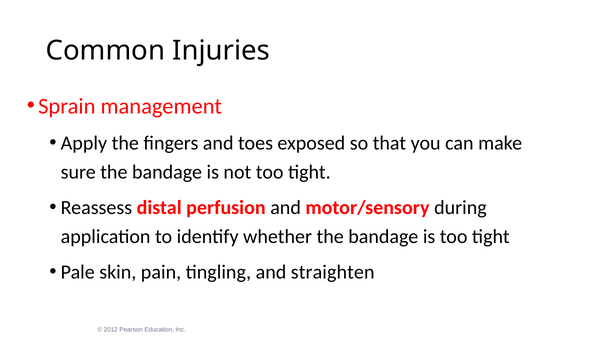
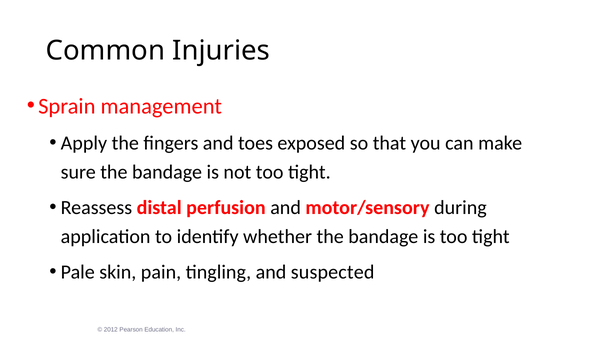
straighten: straighten -> suspected
